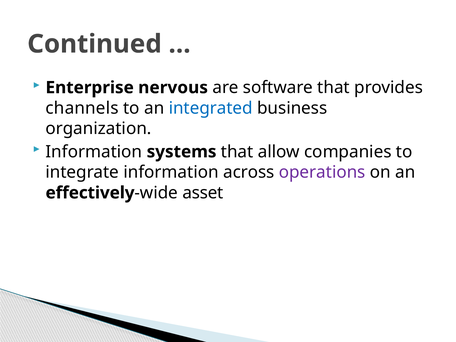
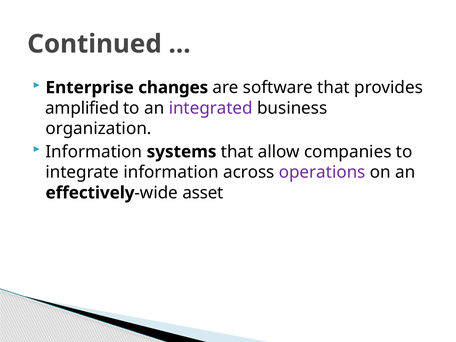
nervous: nervous -> changes
channels: channels -> amplified
integrated colour: blue -> purple
